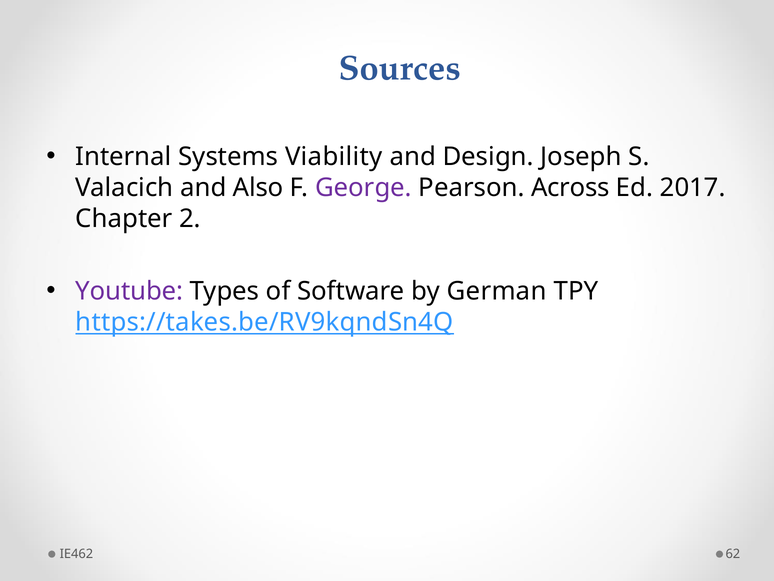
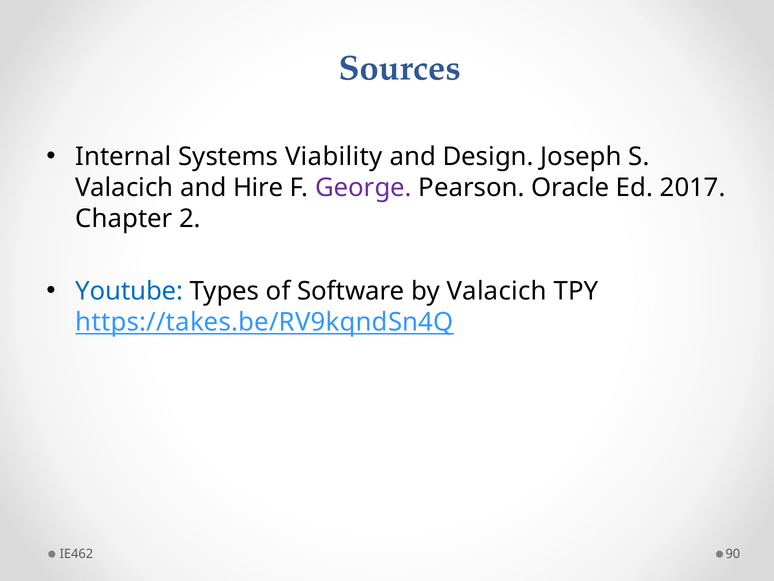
Also: Also -> Hire
Across: Across -> Oracle
Youtube colour: purple -> blue
by German: German -> Valacich
62: 62 -> 90
